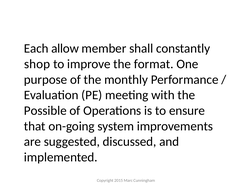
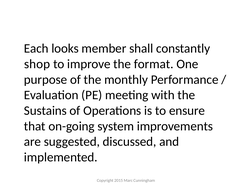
allow: allow -> looks
Possible: Possible -> Sustains
